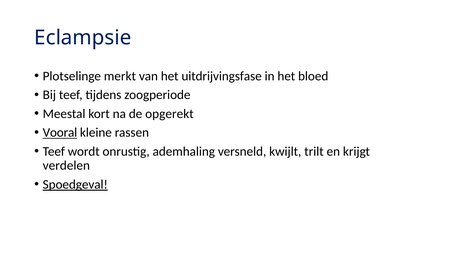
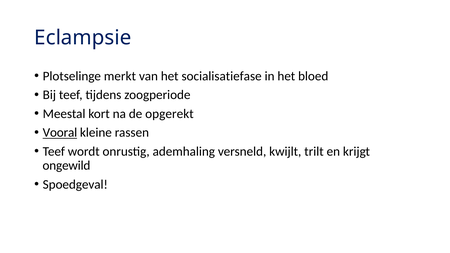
uitdrijvingsfase: uitdrijvingsfase -> socialisatiefase
verdelen: verdelen -> ongewild
Spoedgeval underline: present -> none
